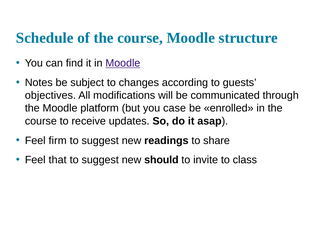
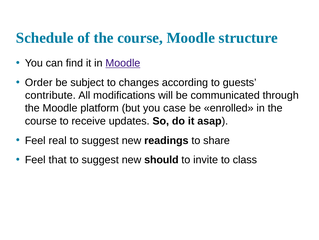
Notes: Notes -> Order
objectives: objectives -> contribute
firm: firm -> real
